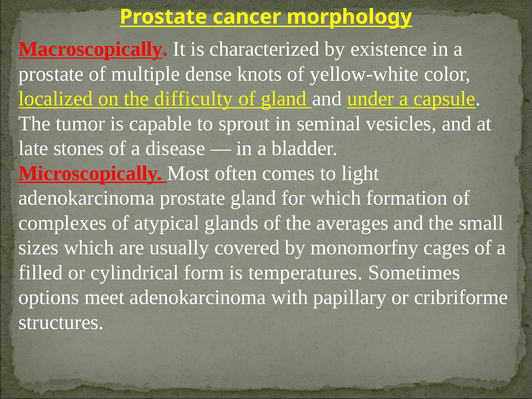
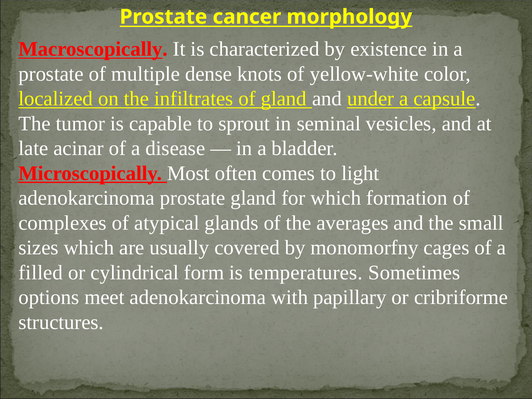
difficulty: difficulty -> infiltrates
stones: stones -> acinar
